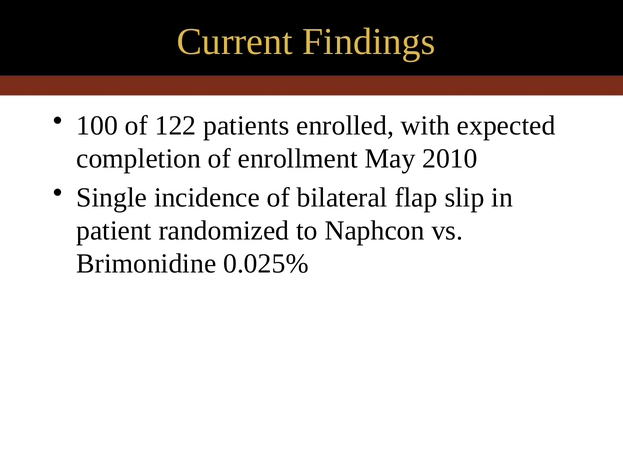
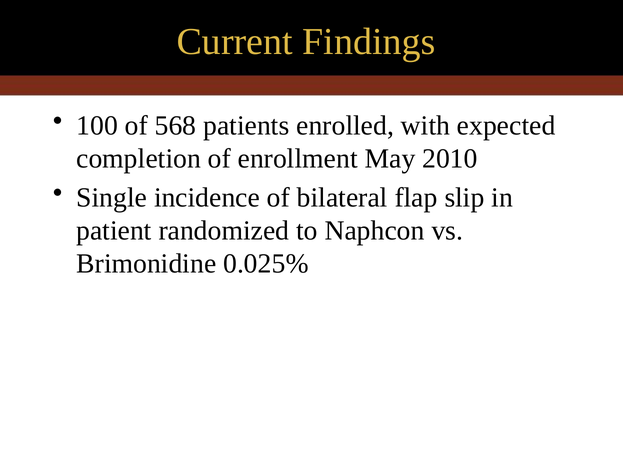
122: 122 -> 568
